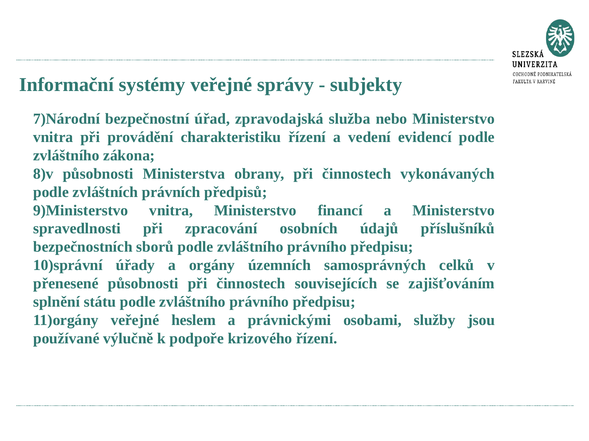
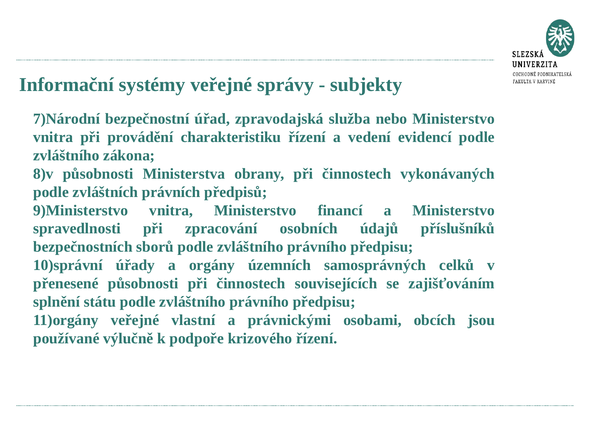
heslem: heslem -> vlastní
služby: služby -> obcích
